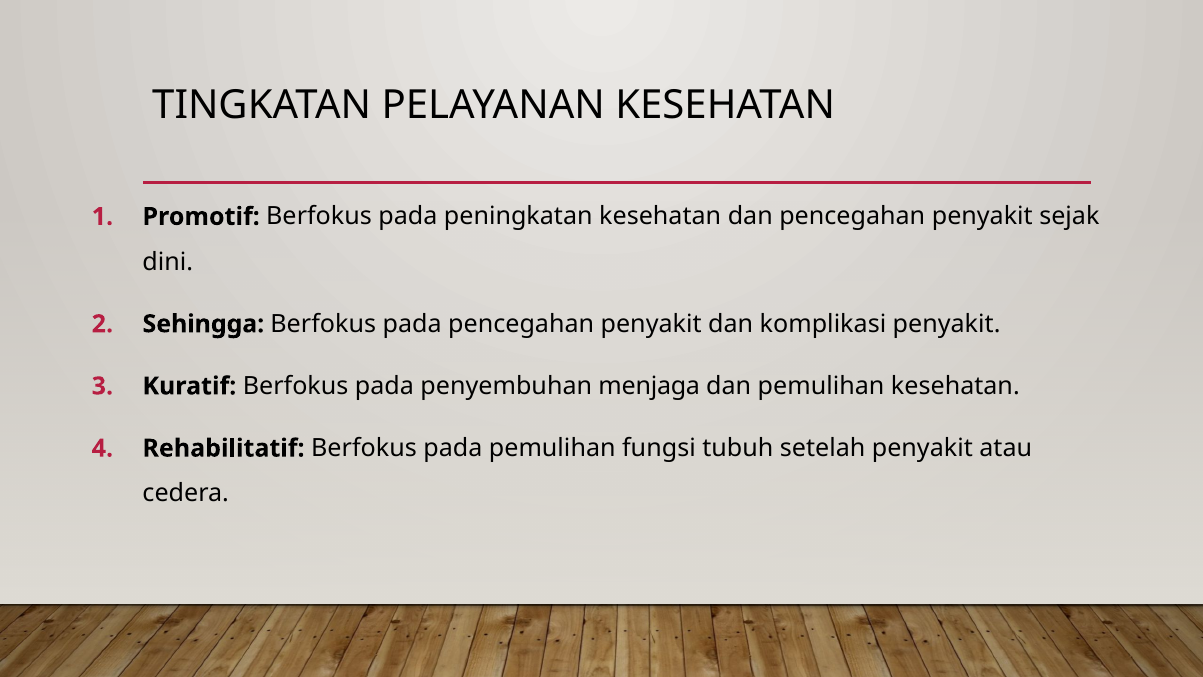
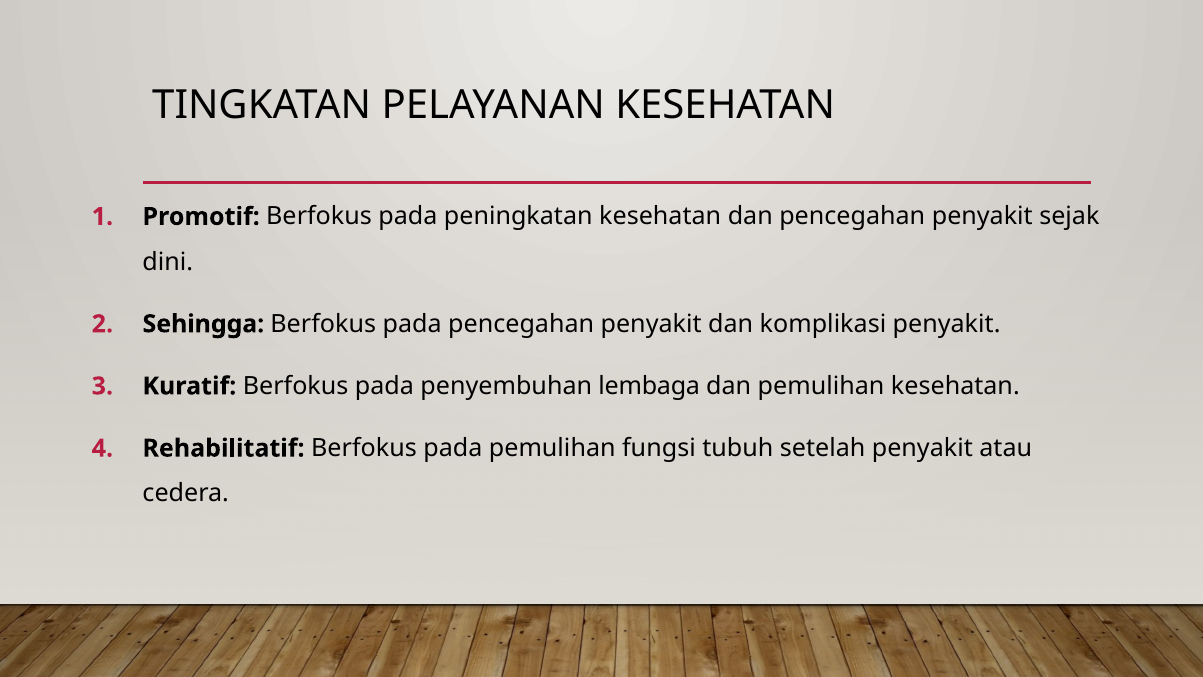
menjaga: menjaga -> lembaga
